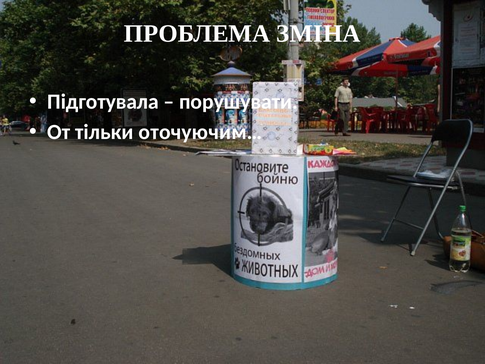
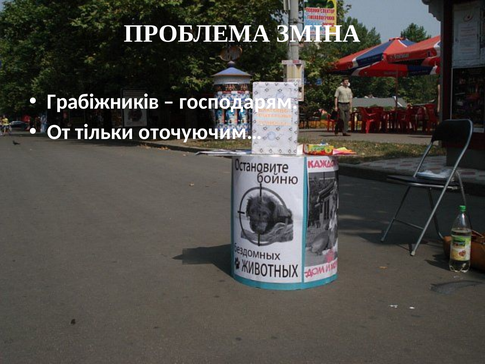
Підготувала: Підготувала -> Грабіжників
порушувати: порушувати -> господарям
